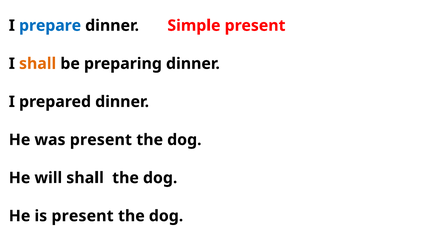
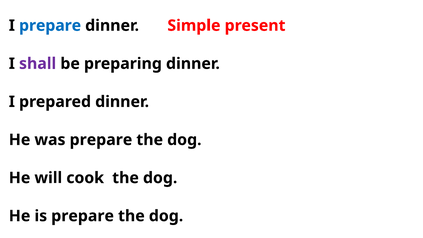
shall at (38, 64) colour: orange -> purple
was present: present -> prepare
will shall: shall -> cook
is present: present -> prepare
